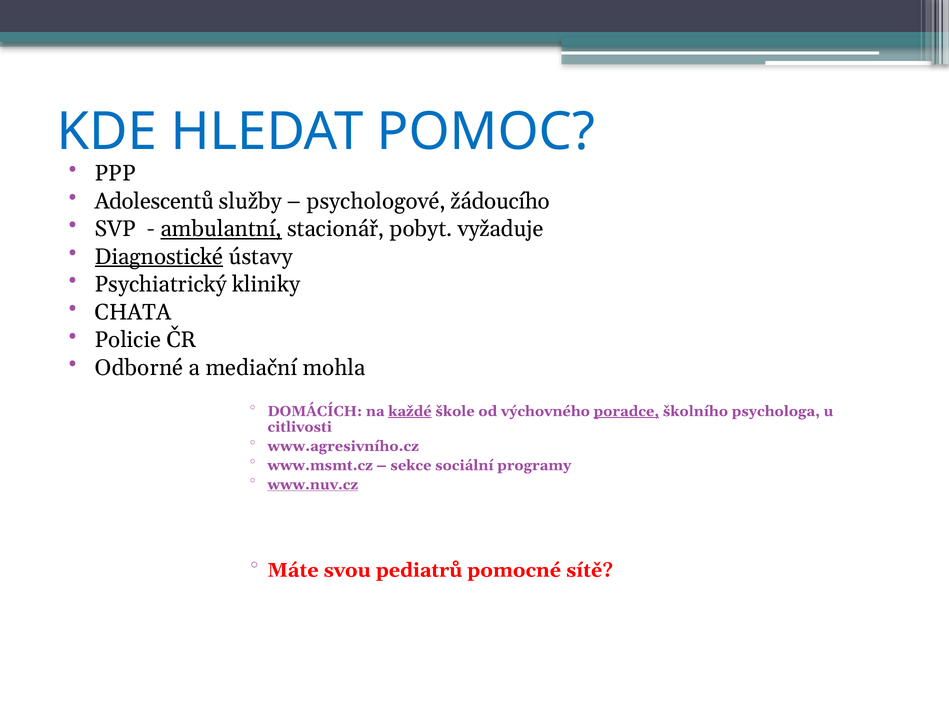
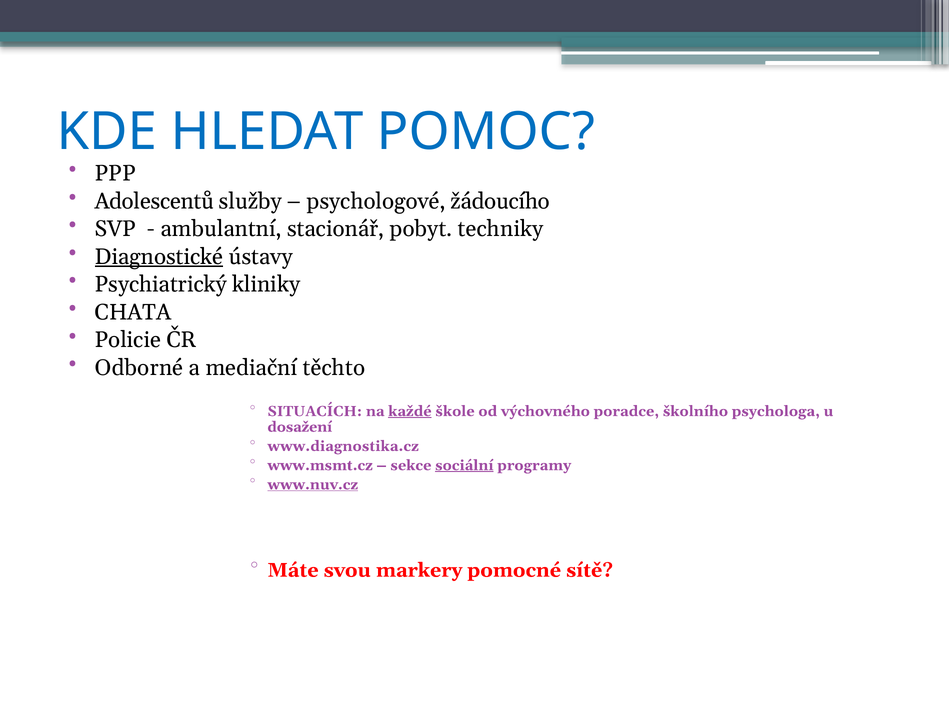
ambulantní underline: present -> none
vyžaduje: vyžaduje -> techniky
mohla: mohla -> těchto
DOMÁCÍCH: DOMÁCÍCH -> SITUACÍCH
poradce underline: present -> none
citlivosti: citlivosti -> dosažení
www.agresivního.cz: www.agresivního.cz -> www.diagnostika.cz
sociální underline: none -> present
pediatrů: pediatrů -> markery
